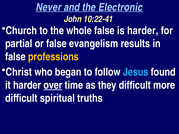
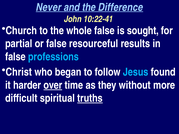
Electronic: Electronic -> Difference
is harder: harder -> sought
evangelism: evangelism -> resourceful
professions colour: yellow -> light blue
they difficult: difficult -> without
truths underline: none -> present
